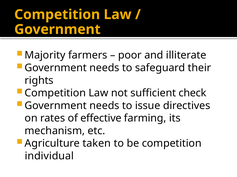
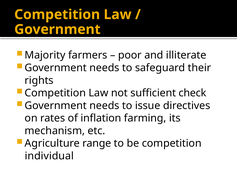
effective: effective -> inflation
taken: taken -> range
